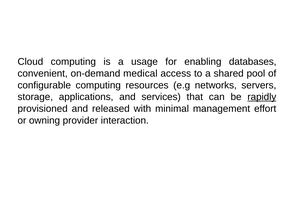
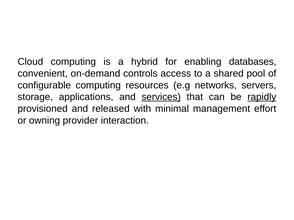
usage: usage -> hybrid
medical: medical -> controls
services underline: none -> present
